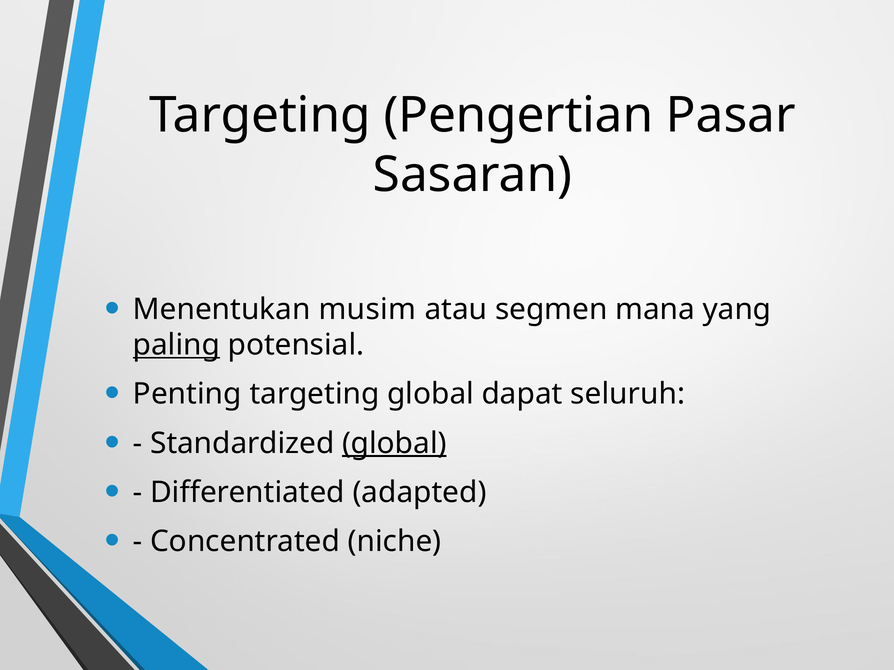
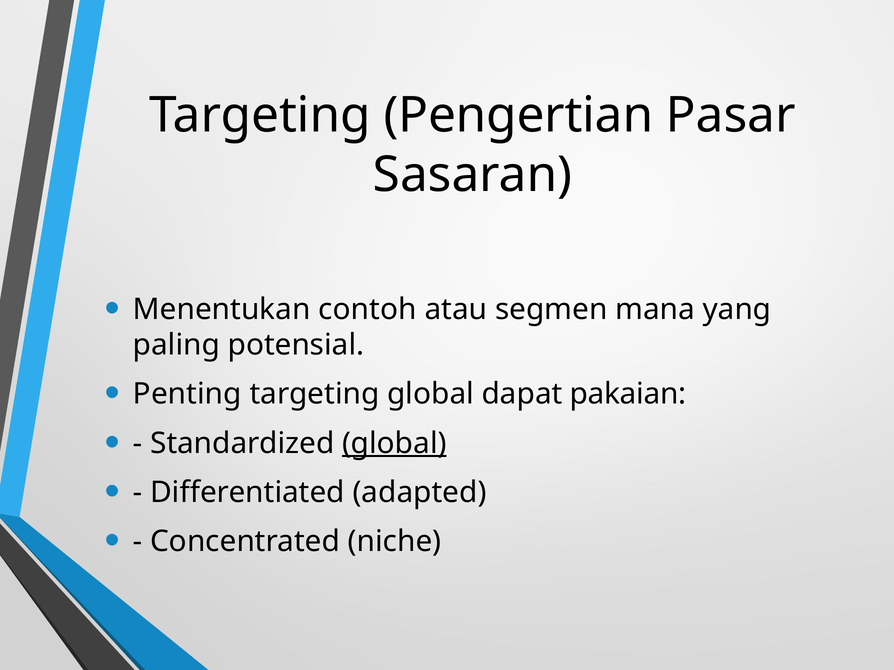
musim: musim -> contoh
paling underline: present -> none
seluruh: seluruh -> pakaian
